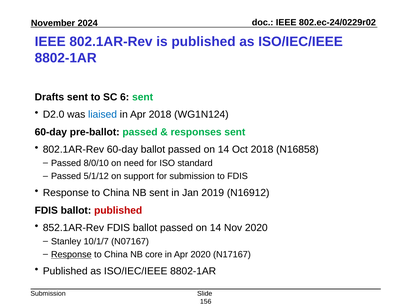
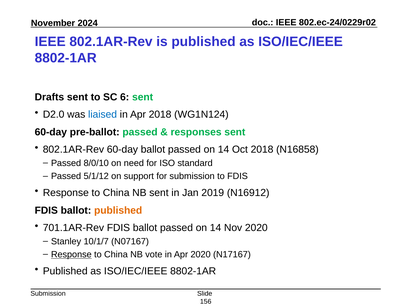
published at (118, 210) colour: red -> orange
852.1AR-Rev: 852.1AR-Rev -> 701.1AR-Rev
core: core -> vote
